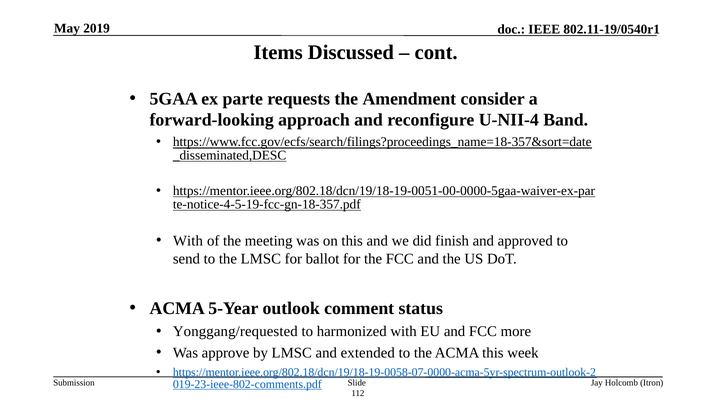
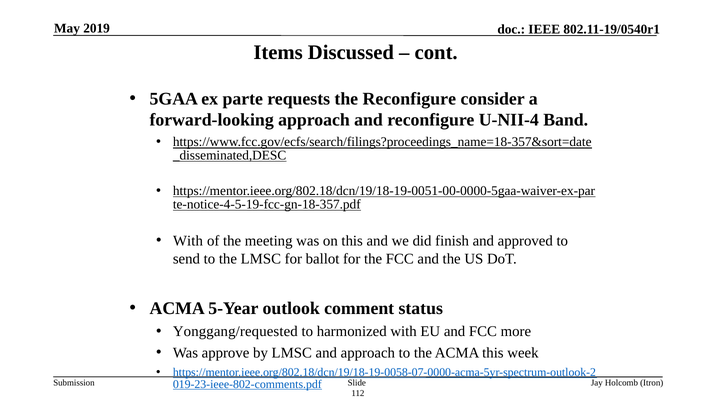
the Amendment: Amendment -> Reconfigure
and extended: extended -> approach
